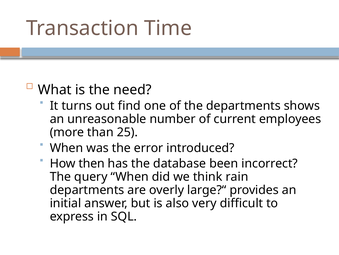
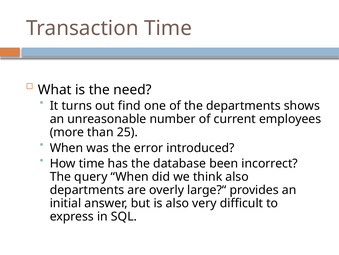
How then: then -> time
think rain: rain -> also
